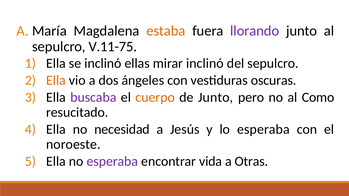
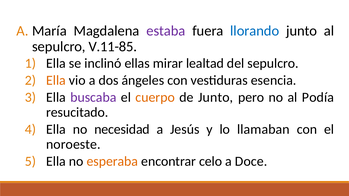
estaba colour: orange -> purple
llorando colour: purple -> blue
V.11-75: V.11-75 -> V.11-85
mirar inclinó: inclinó -> lealtad
oscuras: oscuras -> esencia
Como: Como -> Podía
lo esperaba: esperaba -> llamaban
esperaba at (112, 162) colour: purple -> orange
vida: vida -> celo
Otras: Otras -> Doce
